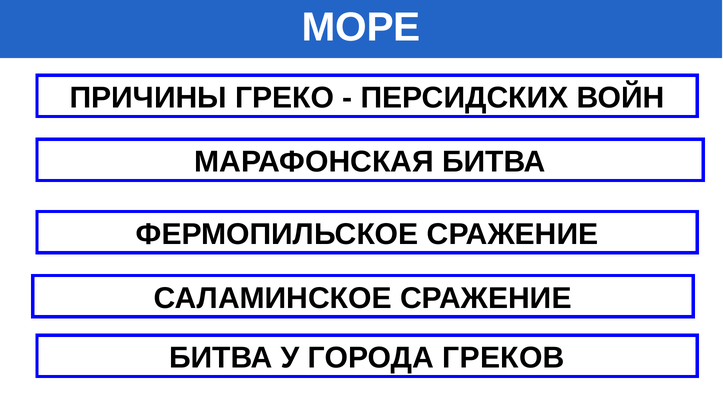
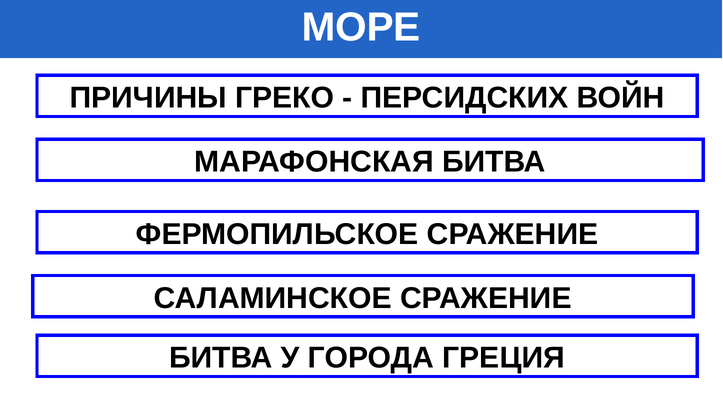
ГРЕКОВ: ГРЕКОВ -> ГРЕЦИЯ
